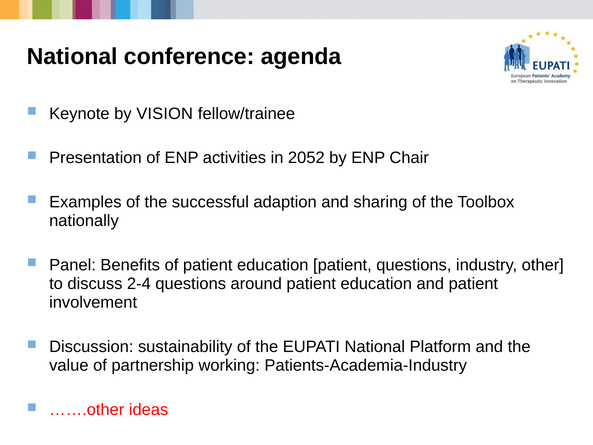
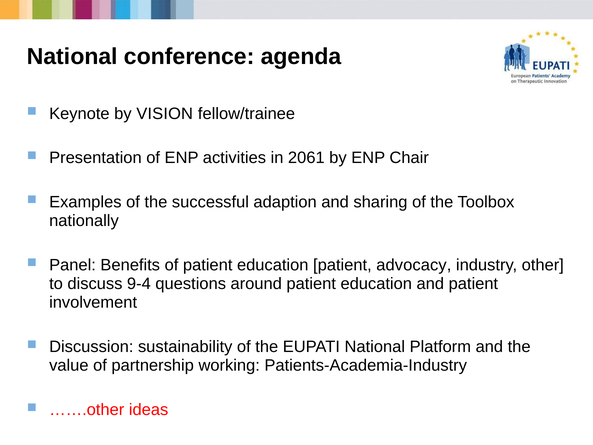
2052: 2052 -> 2061
patient questions: questions -> advocacy
2-4: 2-4 -> 9-4
